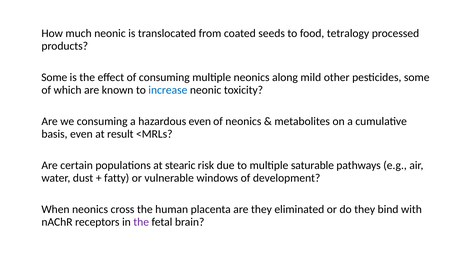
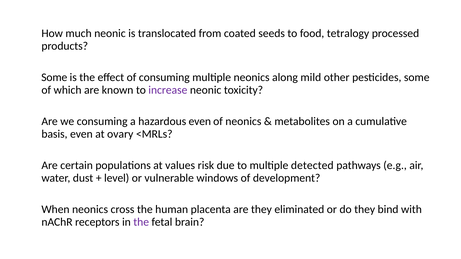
increase colour: blue -> purple
result: result -> ovary
stearic: stearic -> values
saturable: saturable -> detected
fatty: fatty -> level
